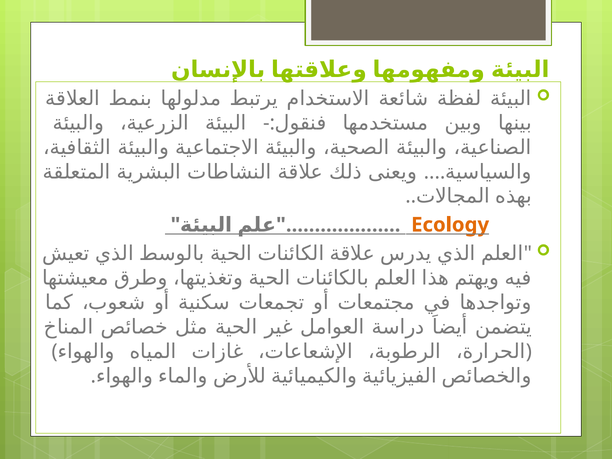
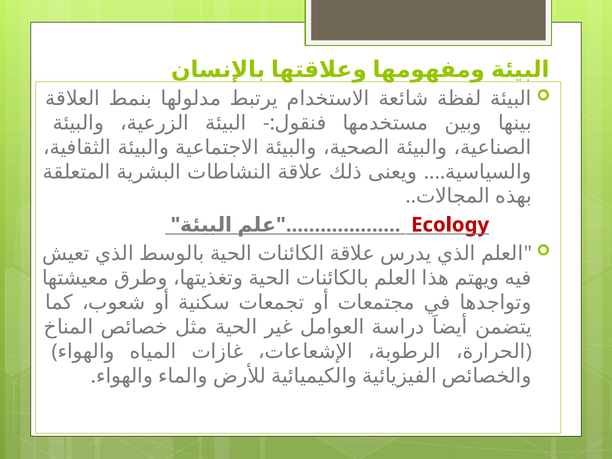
Ecology colour: orange -> red
